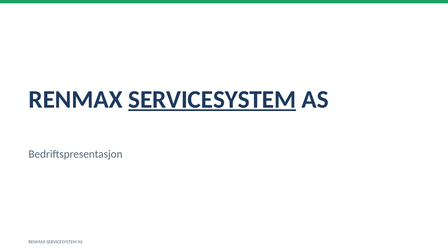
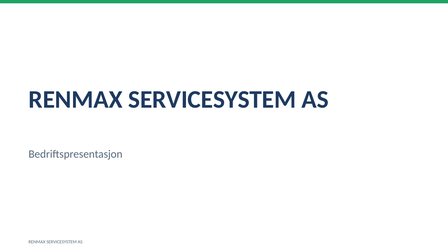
SERVICESYSTEM at (212, 99) underline: present -> none
